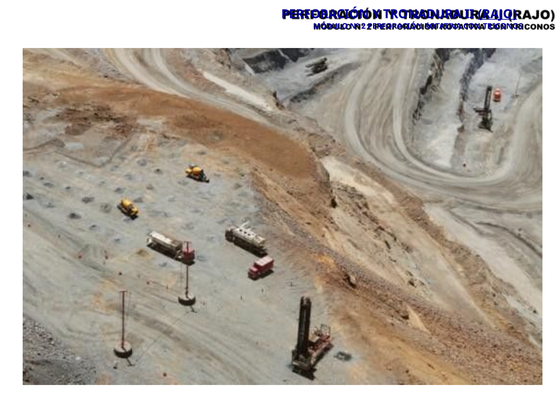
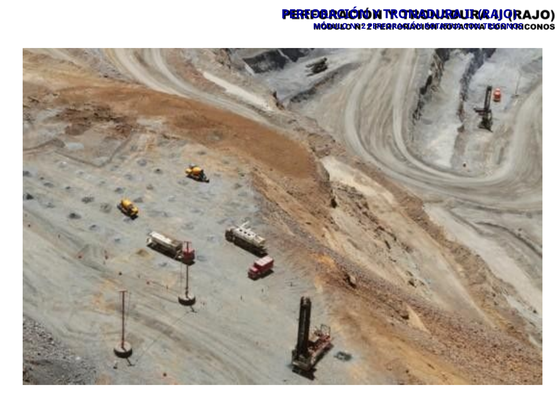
RAJO underline: present -> none
